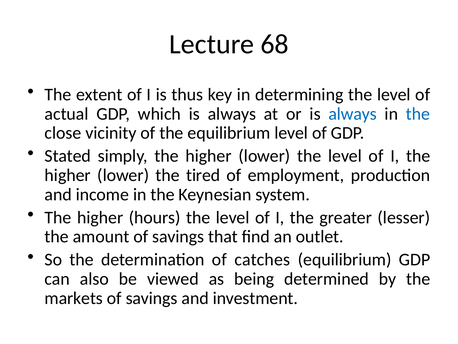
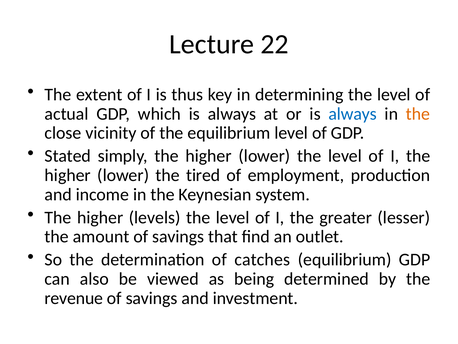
68: 68 -> 22
the at (418, 114) colour: blue -> orange
hours: hours -> levels
markets: markets -> revenue
